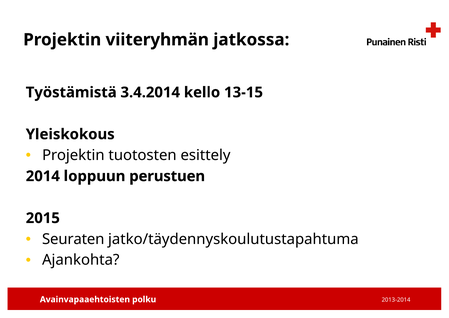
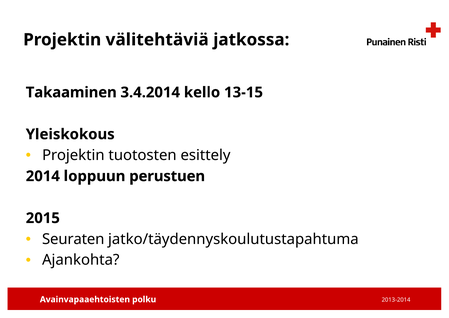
viiteryhmän: viiteryhmän -> välitehtäviä
Työstämistä: Työstämistä -> Takaaminen
